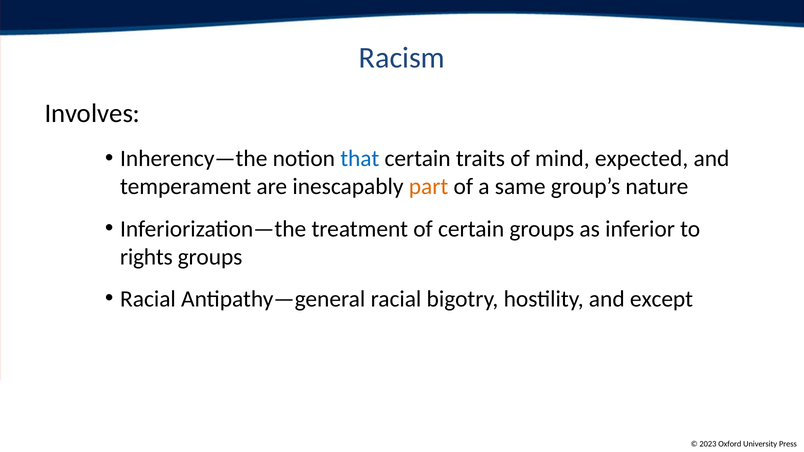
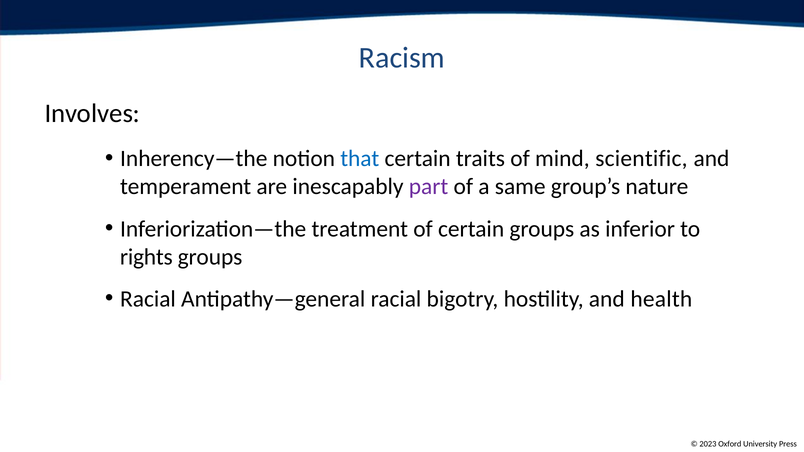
expected: expected -> scientific
part colour: orange -> purple
except: except -> health
